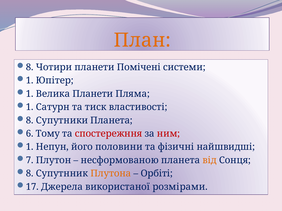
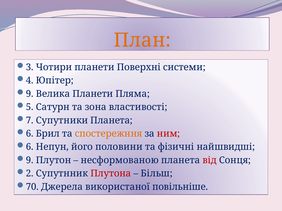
8 at (30, 67): 8 -> 3
Помічені: Помічені -> Поверхні
1 at (30, 81): 1 -> 4
1 at (30, 94): 1 -> 9
1 at (30, 107): 1 -> 5
тиск: тиск -> зона
8 at (30, 121): 8 -> 7
Тому: Тому -> Брил
спостережння colour: red -> orange
1 at (30, 147): 1 -> 6
7 at (30, 161): 7 -> 9
від colour: orange -> red
8 at (30, 174): 8 -> 2
Плутона colour: orange -> red
Орбіті: Орбіті -> Більш
17: 17 -> 70
розмірами: розмірами -> повільніше
